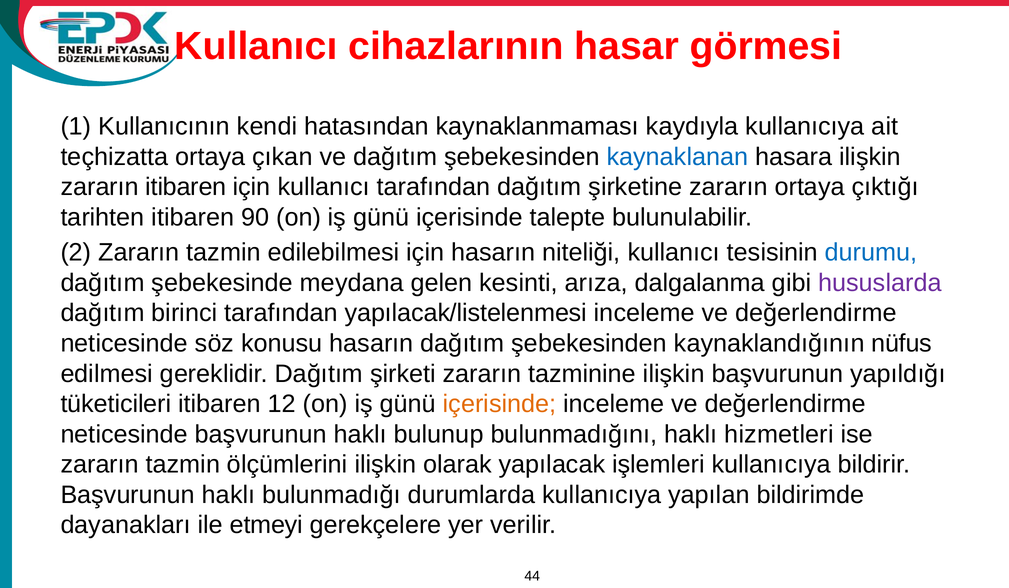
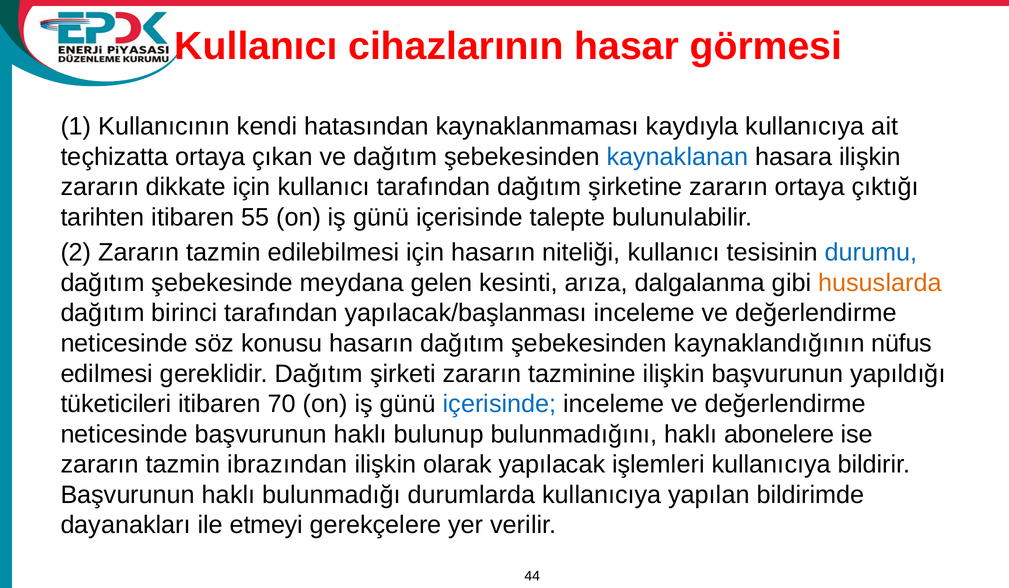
zararın itibaren: itibaren -> dikkate
90: 90 -> 55
hususlarda colour: purple -> orange
yapılacak/listelenmesi: yapılacak/listelenmesi -> yapılacak/başlanması
12: 12 -> 70
içerisinde at (500, 404) colour: orange -> blue
hizmetleri: hizmetleri -> abonelere
ölçümlerini: ölçümlerini -> ibrazından
